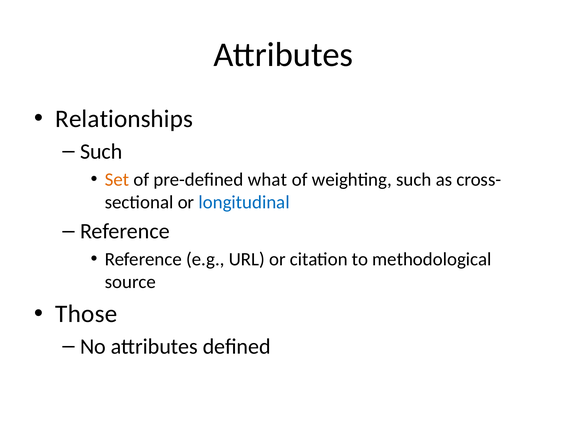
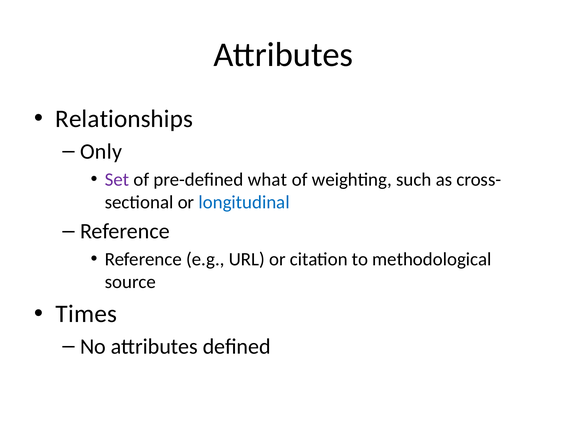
Such at (101, 151): Such -> Only
Set colour: orange -> purple
Those: Those -> Times
